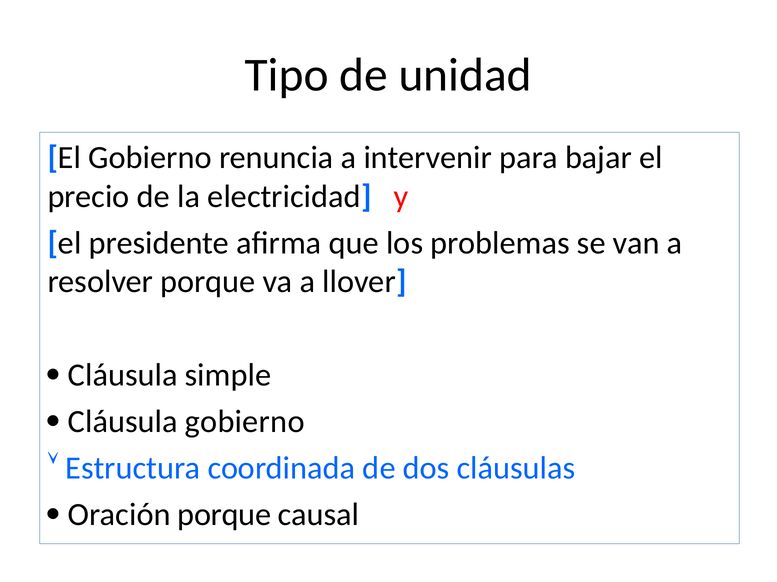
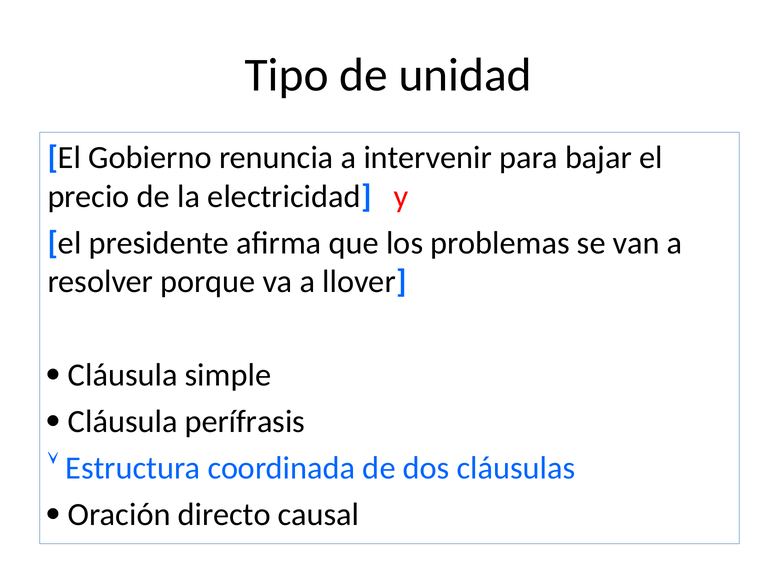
Cláusula gobierno: gobierno -> perífrasis
Oración porque: porque -> directo
